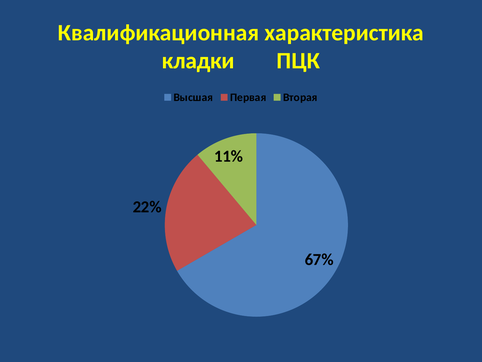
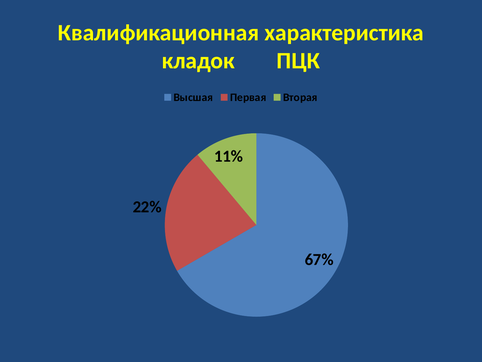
кладки: кладки -> кладок
